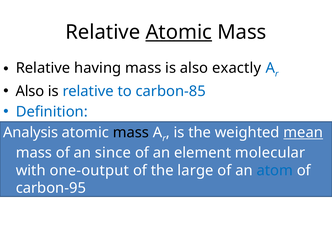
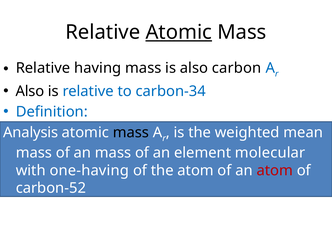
exactly: exactly -> carbon
carbon-85: carbon-85 -> carbon-34
mean underline: present -> none
an since: since -> mass
one-output: one-output -> one-having
the large: large -> atom
atom at (275, 170) colour: blue -> red
carbon-95: carbon-95 -> carbon-52
